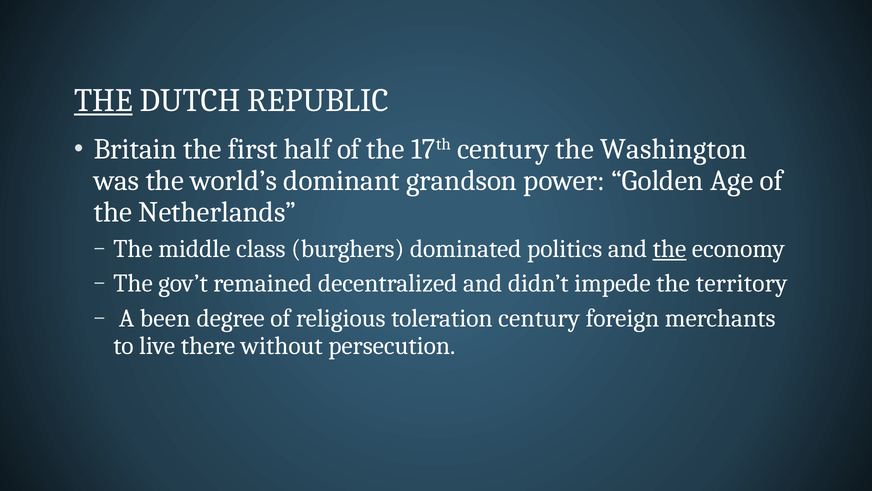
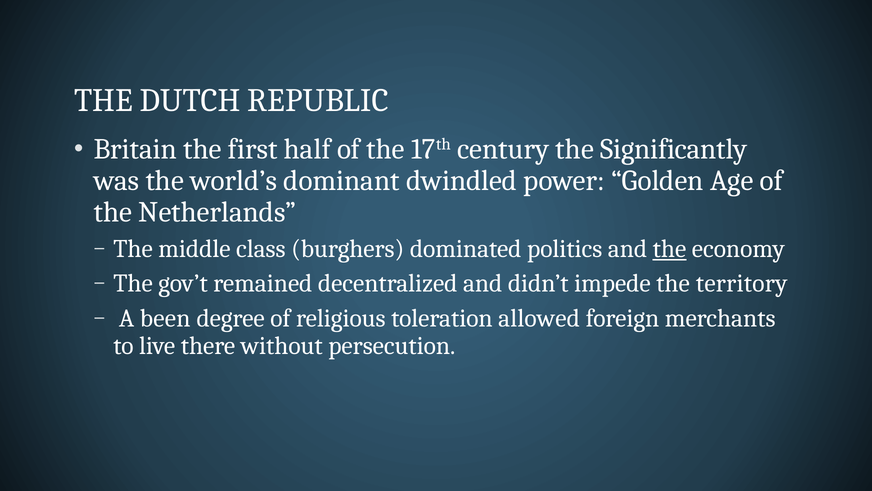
THE at (103, 100) underline: present -> none
Washington: Washington -> Significantly
grandson: grandson -> dwindled
toleration century: century -> allowed
